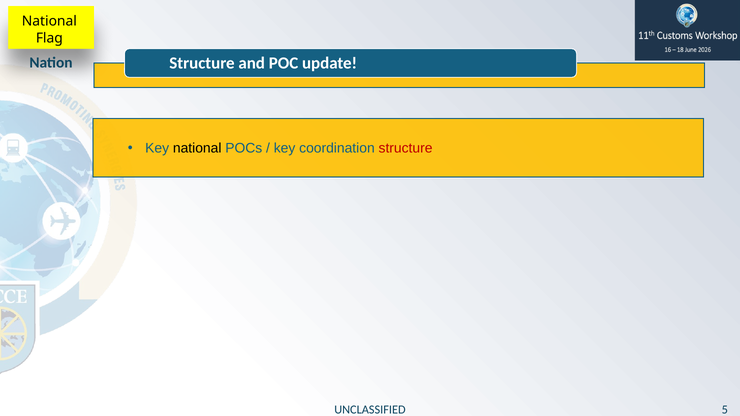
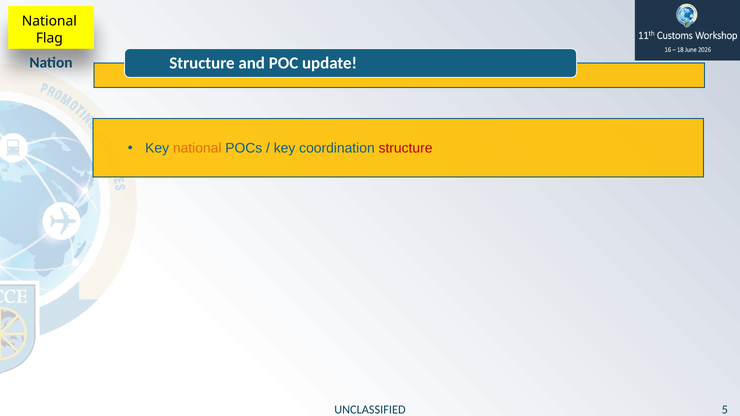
national at (197, 148) colour: black -> orange
